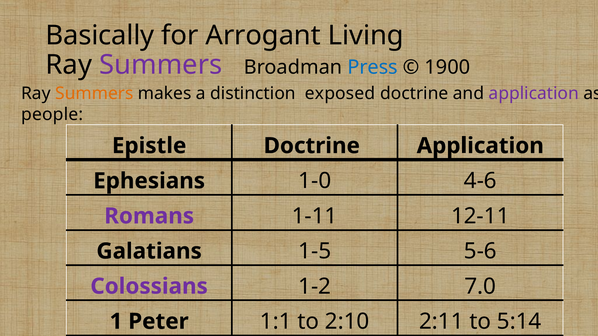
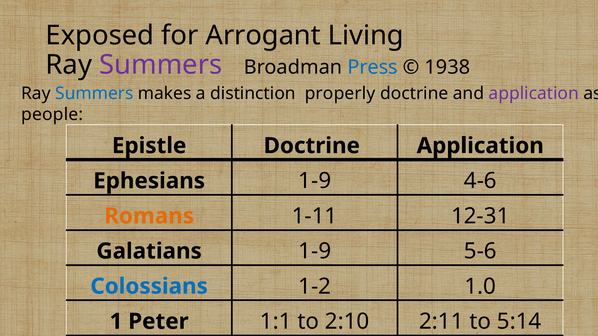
Basically: Basically -> Exposed
1900: 1900 -> 1938
Summers at (94, 93) colour: orange -> blue
exposed: exposed -> properly
Ephesians 1-0: 1-0 -> 1-9
Romans colour: purple -> orange
12-11: 12-11 -> 12-31
Galatians 1-5: 1-5 -> 1-9
Colossians colour: purple -> blue
7.0: 7.0 -> 1.0
